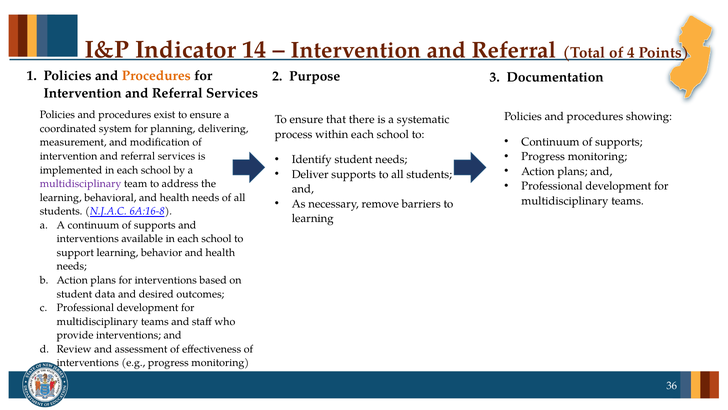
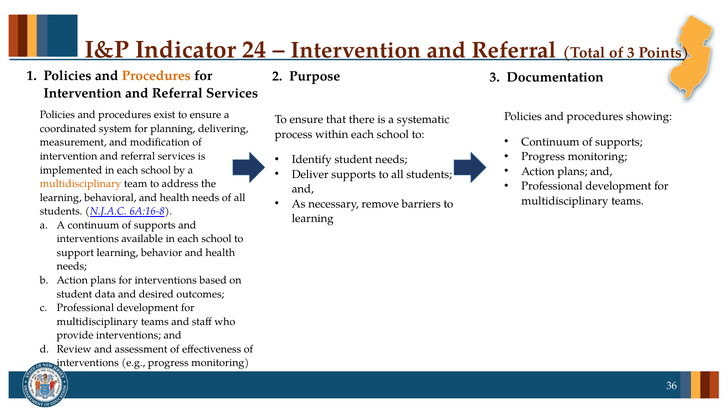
14: 14 -> 24
of 4: 4 -> 3
multidisciplinary at (81, 184) colour: purple -> orange
